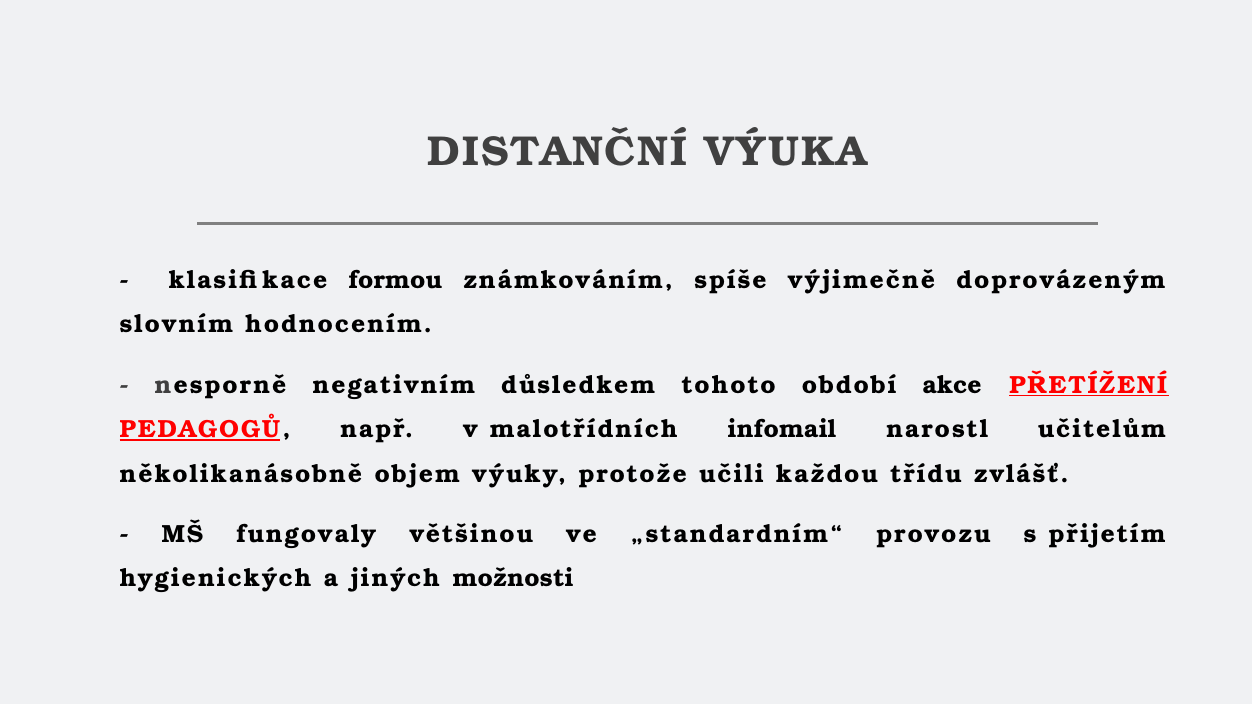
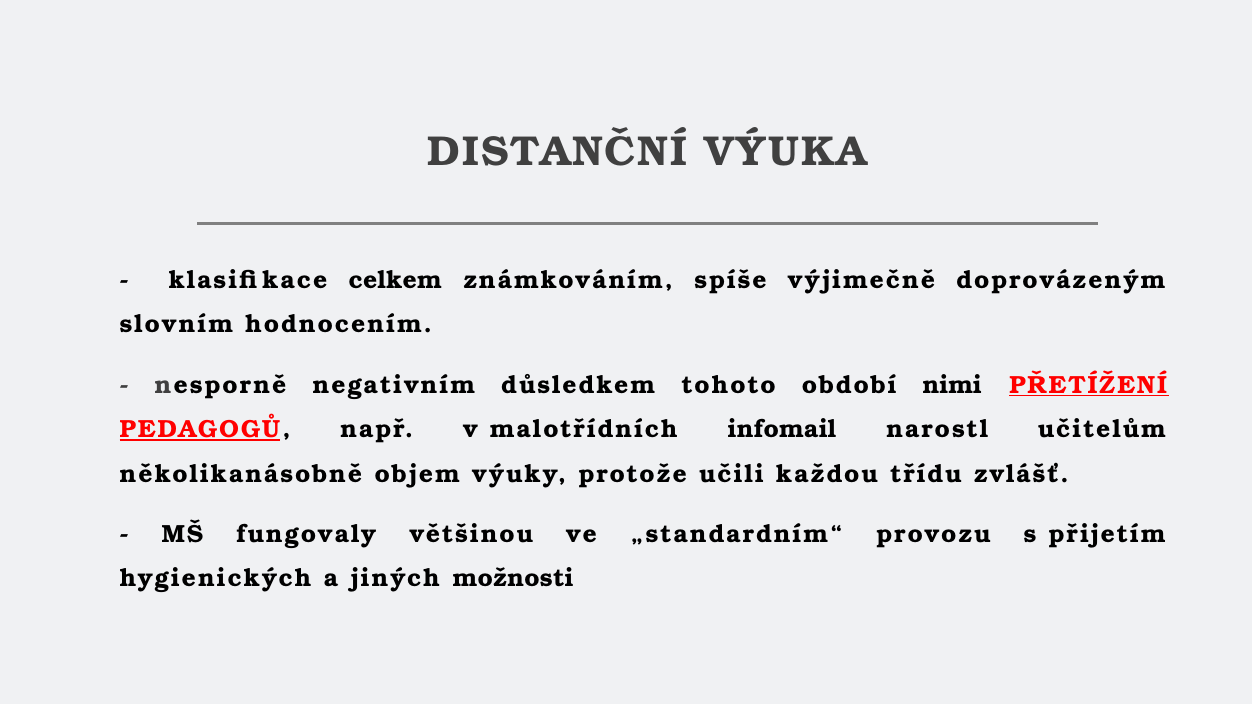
formou: formou -> celkem
akce: akce -> nimi
